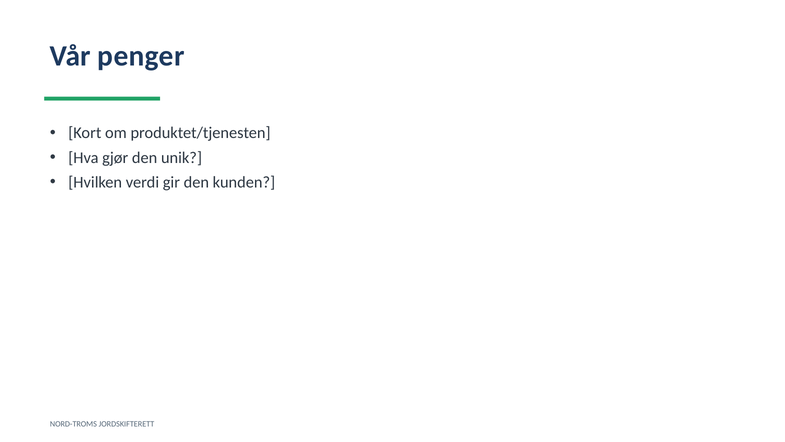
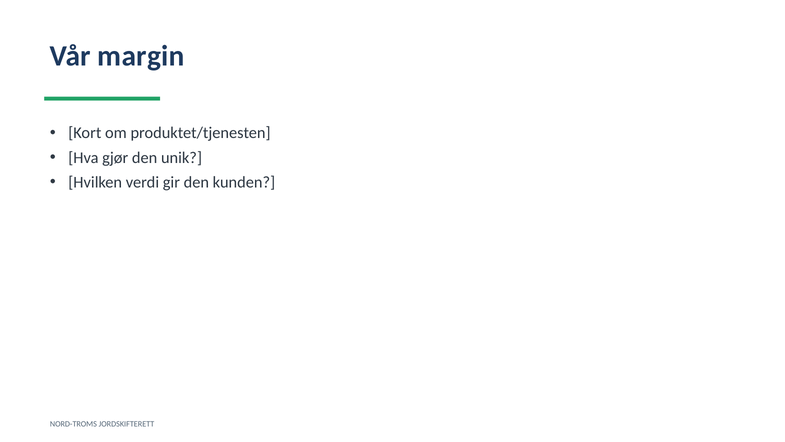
penger: penger -> margin
